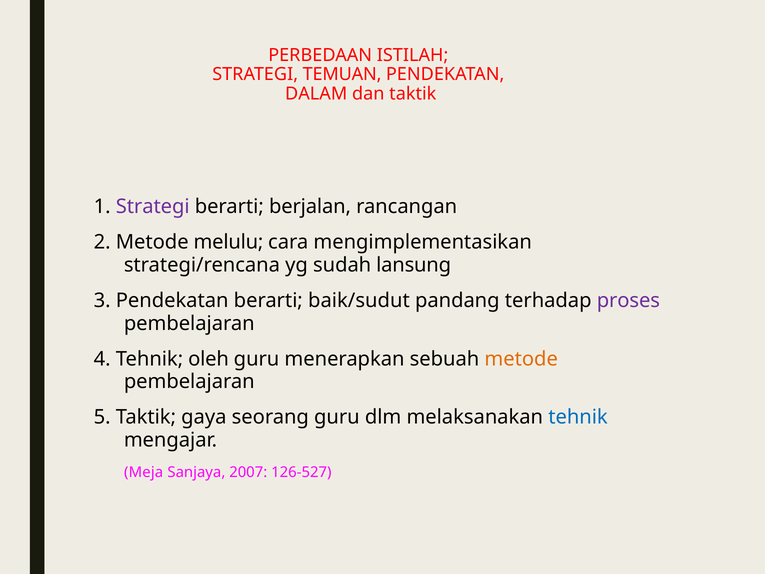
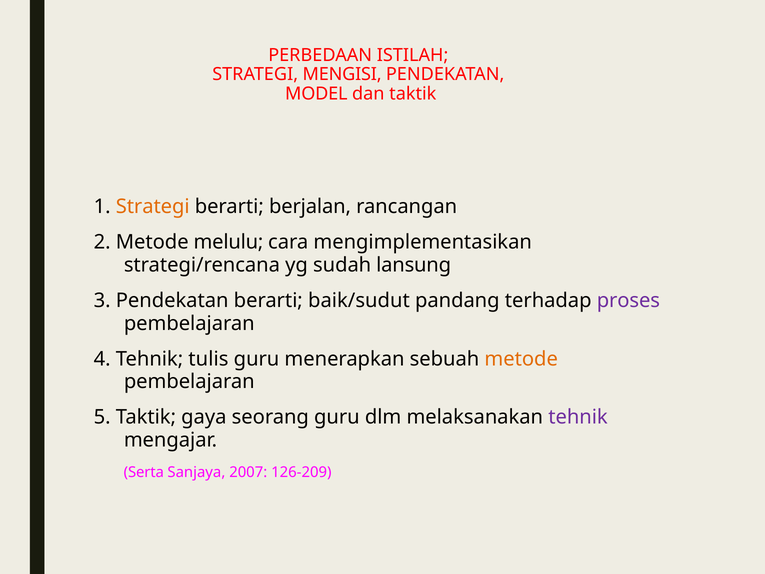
TEMUAN: TEMUAN -> MENGISI
DALAM: DALAM -> MODEL
Strategi at (153, 207) colour: purple -> orange
oleh: oleh -> tulis
tehnik at (578, 417) colour: blue -> purple
Meja: Meja -> Serta
126-527: 126-527 -> 126-209
